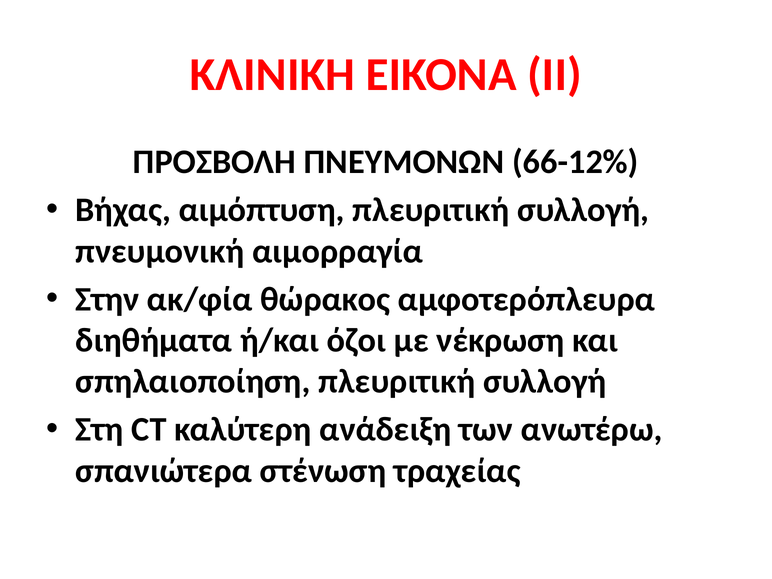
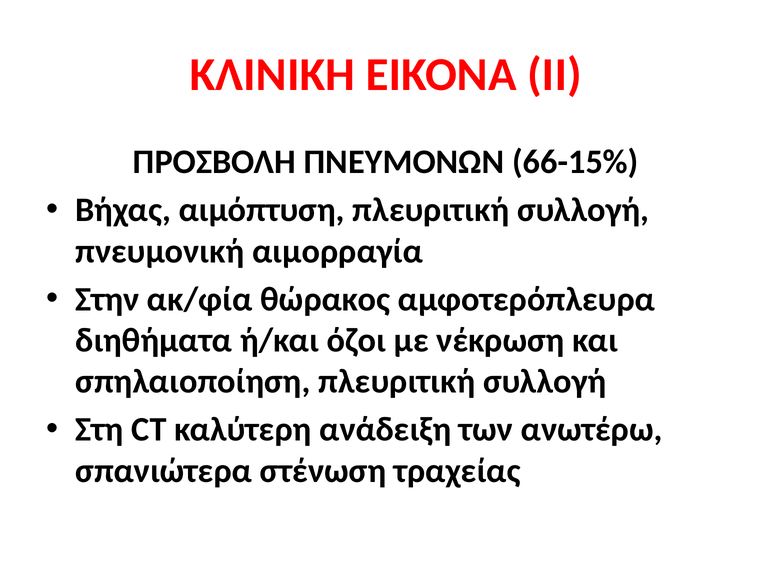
66-12%: 66-12% -> 66-15%
